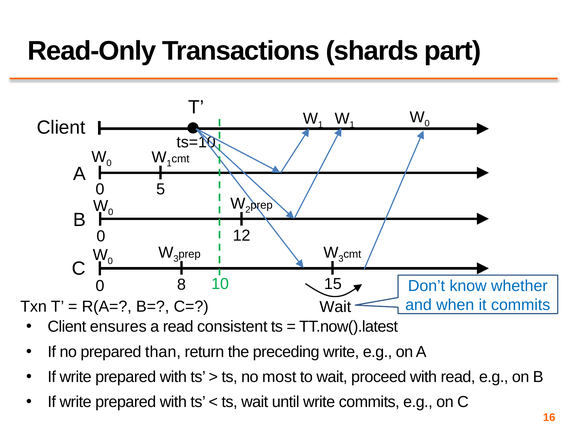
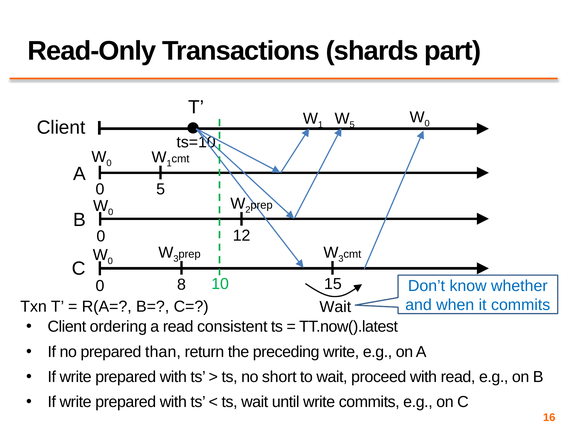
1 at (352, 125): 1 -> 5
ensures: ensures -> ordering
most: most -> short
